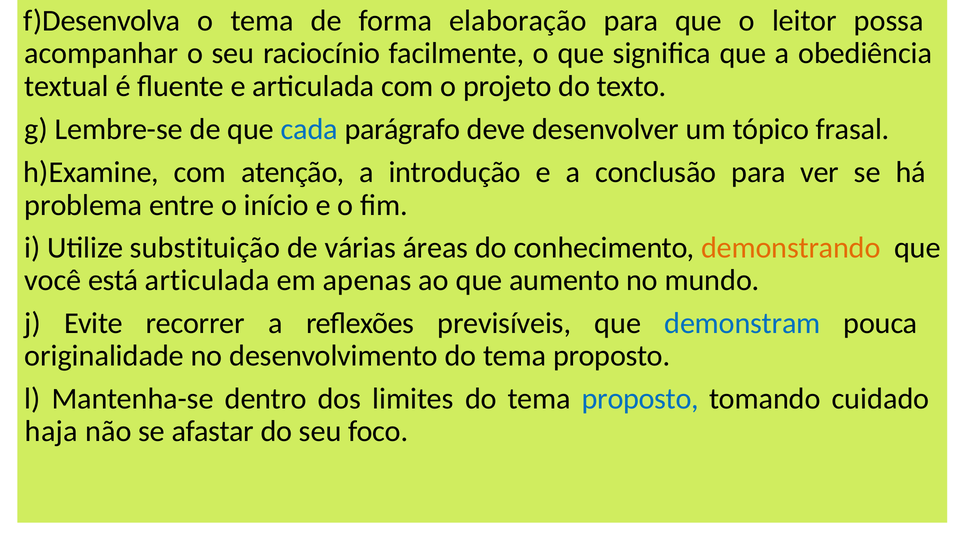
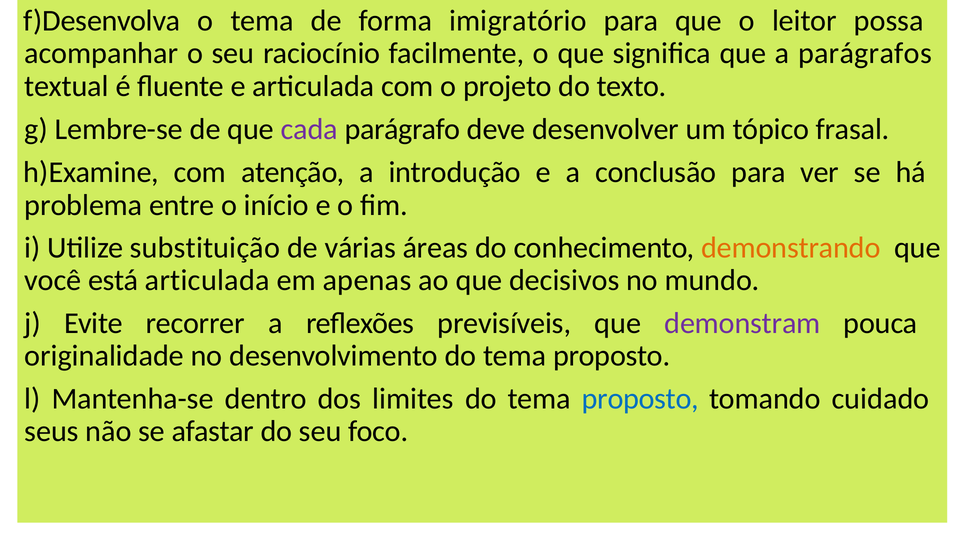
elaboração: elaboração -> imigratório
obediência: obediência -> parágrafos
cada colour: blue -> purple
aumento: aumento -> decisivos
demonstram colour: blue -> purple
haja: haja -> seus
